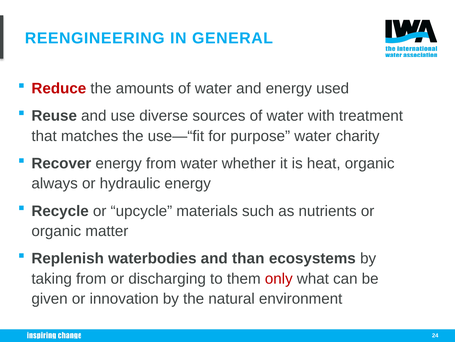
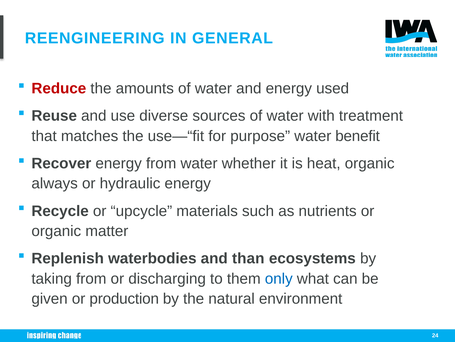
charity: charity -> benefit
only colour: red -> blue
innovation: innovation -> production
